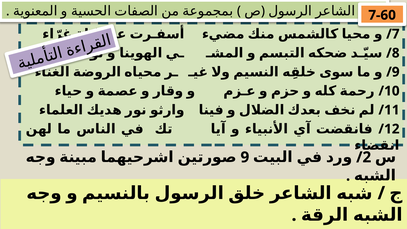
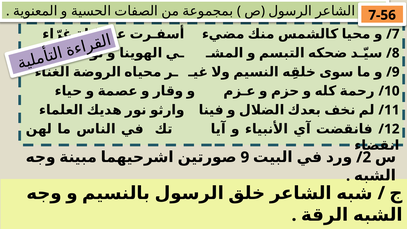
7-60: 7-60 -> 7-56
